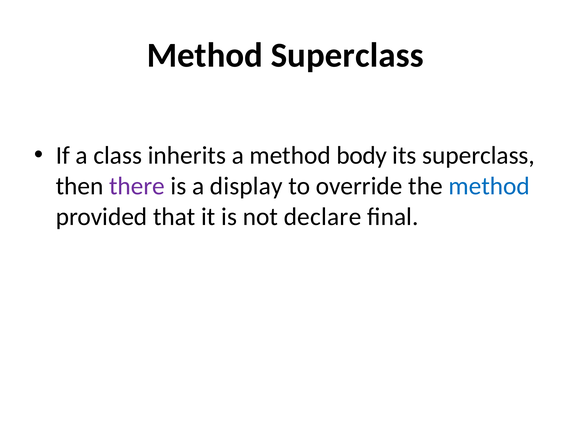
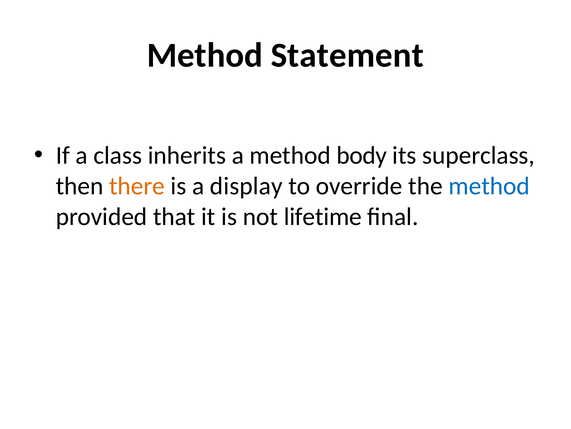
Method Superclass: Superclass -> Statement
there colour: purple -> orange
declare: declare -> lifetime
